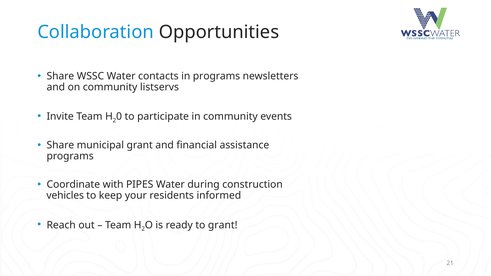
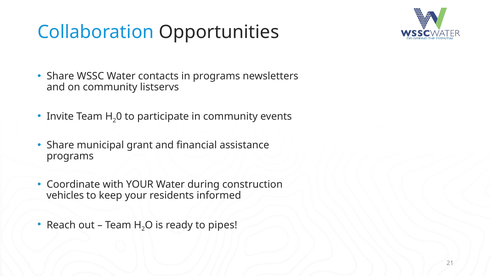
with PIPES: PIPES -> YOUR
to grant: grant -> pipes
